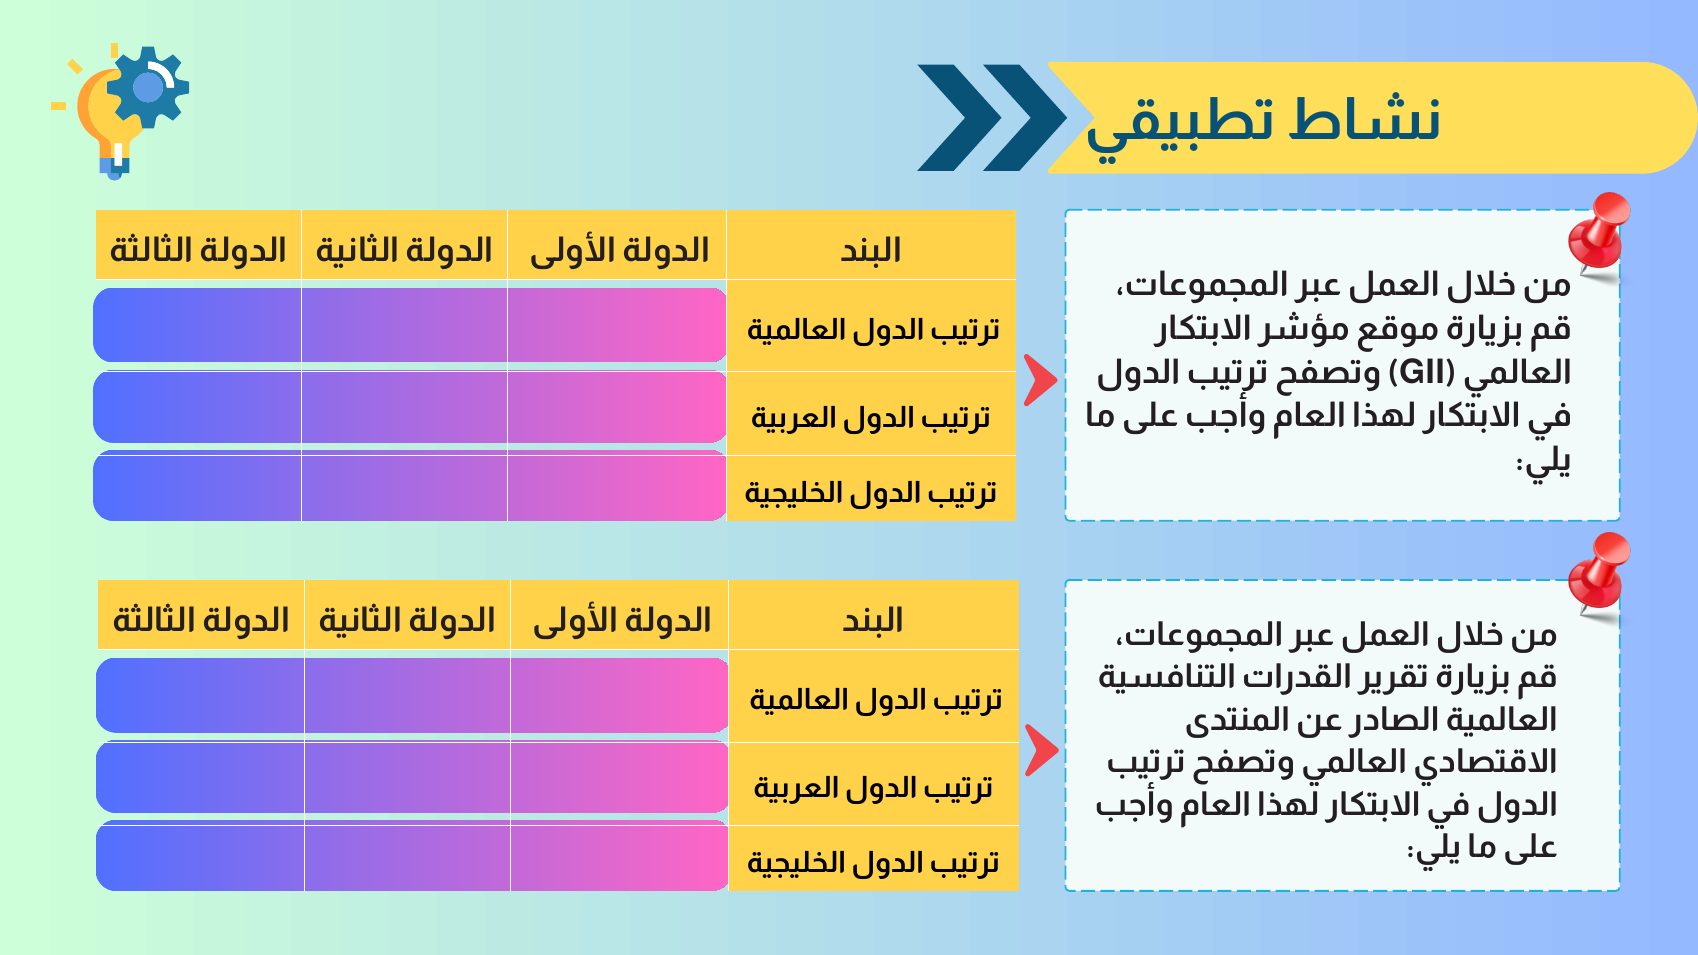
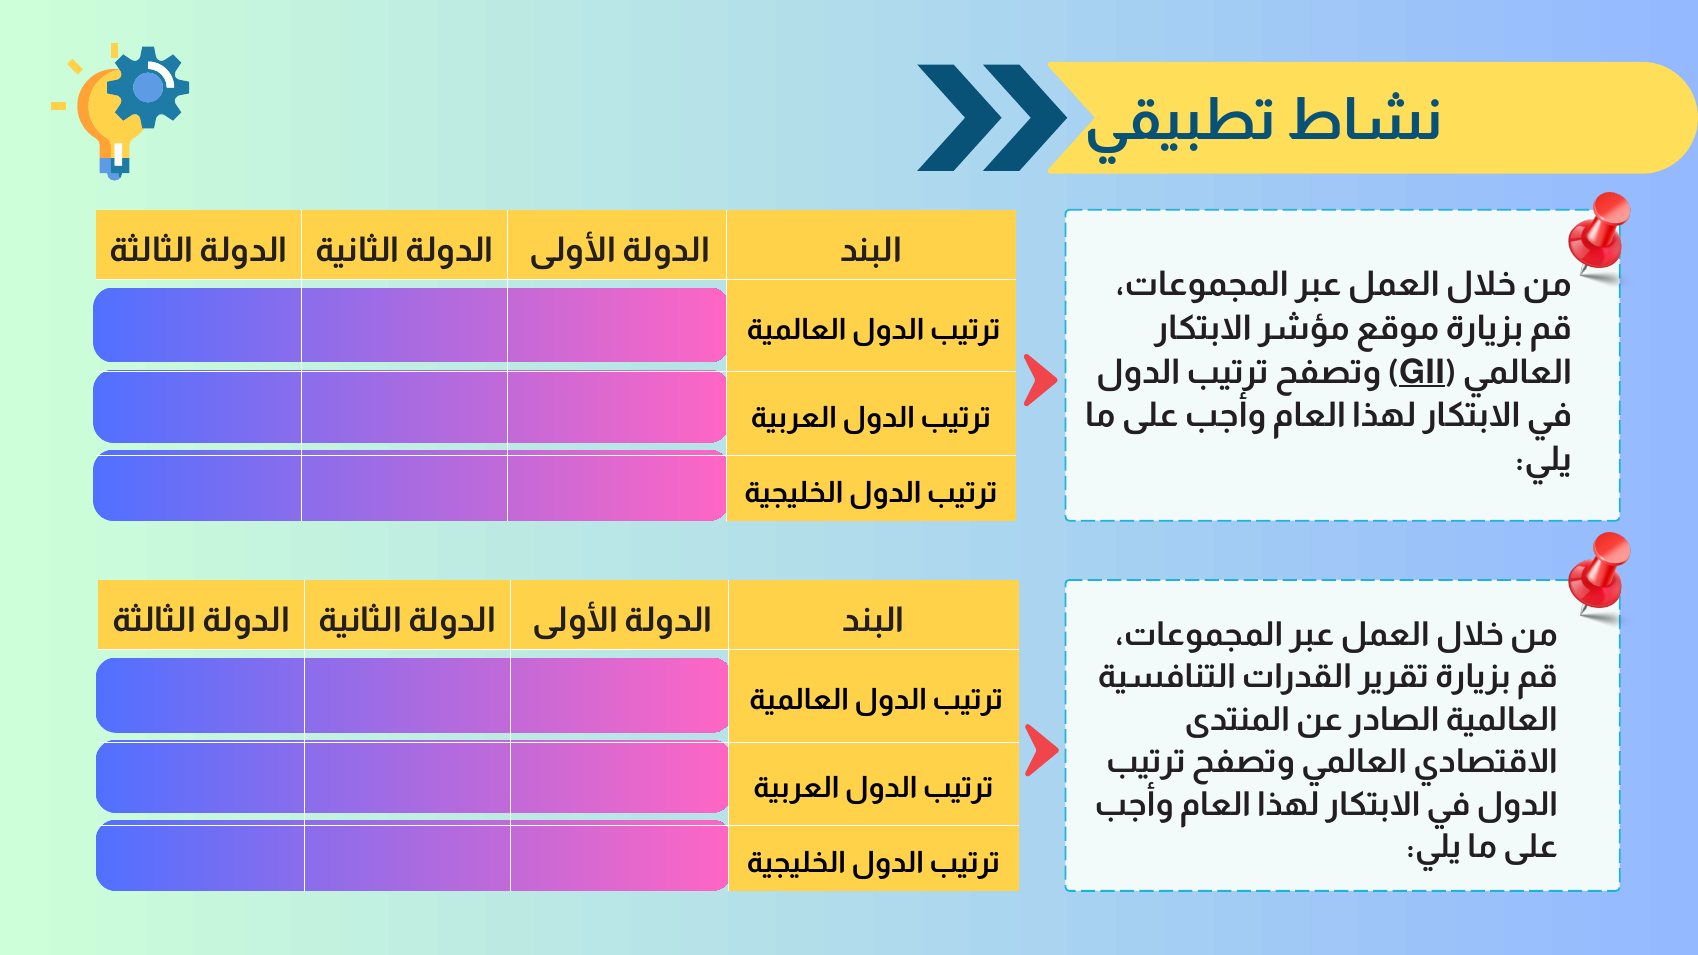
GII underline: none -> present
